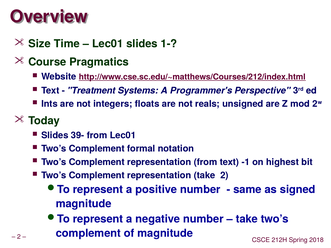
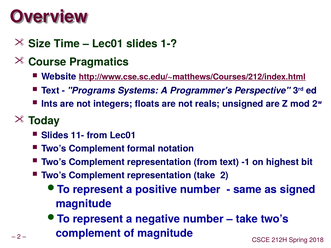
Treatment: Treatment -> Programs
39-: 39- -> 11-
